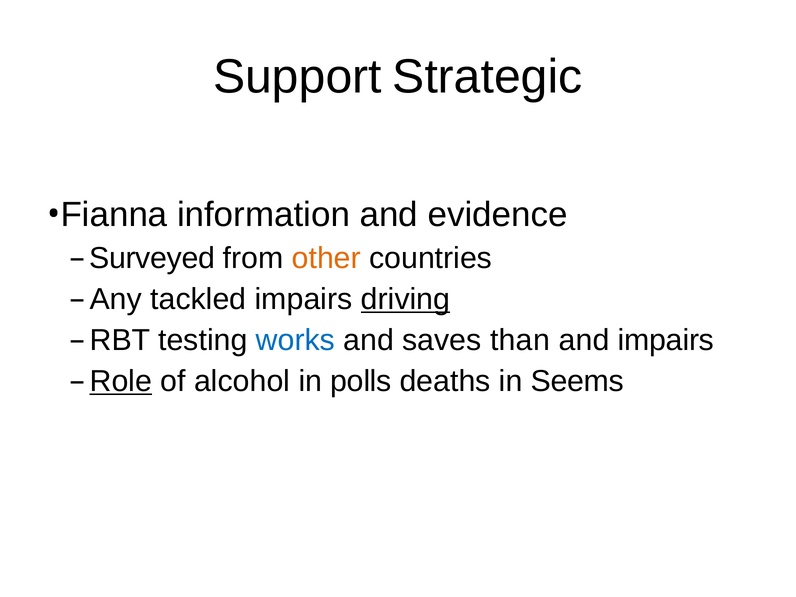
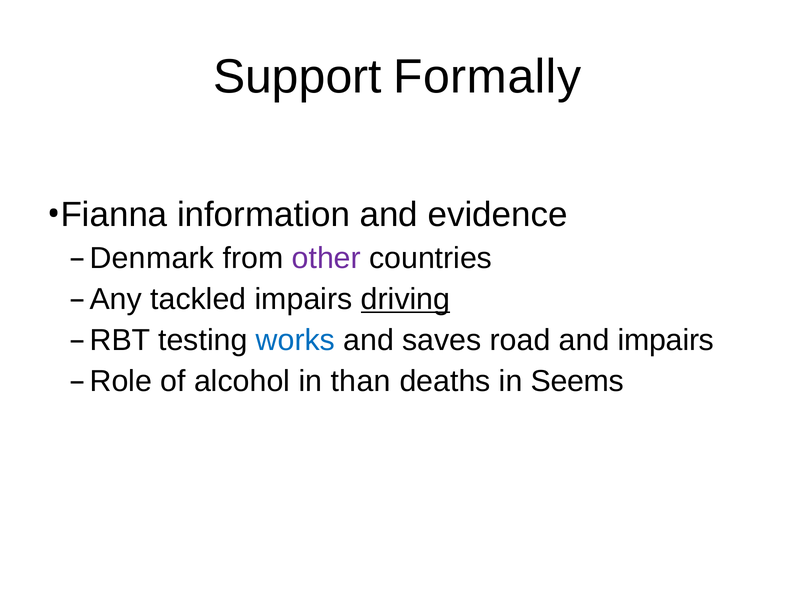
Strategic: Strategic -> Formally
Surveyed: Surveyed -> Denmark
other colour: orange -> purple
than: than -> road
Role underline: present -> none
polls: polls -> than
